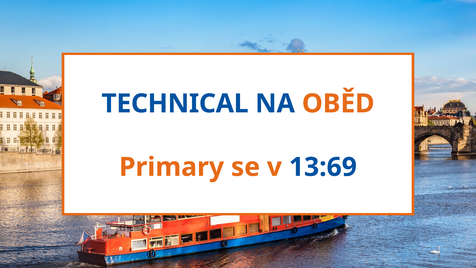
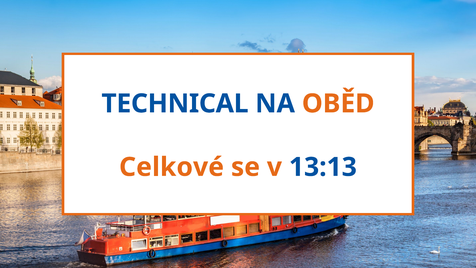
Primary: Primary -> Celkové
13:69: 13:69 -> 13:13
